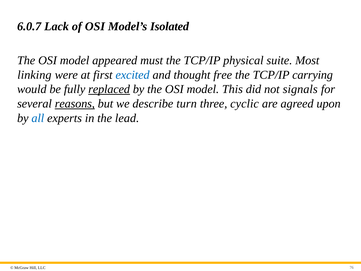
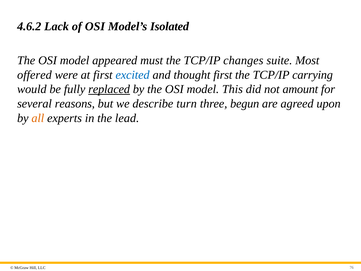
6.0.7: 6.0.7 -> 4.6.2
physical: physical -> changes
linking: linking -> offered
thought free: free -> first
signals: signals -> amount
reasons underline: present -> none
cyclic: cyclic -> begun
all colour: blue -> orange
